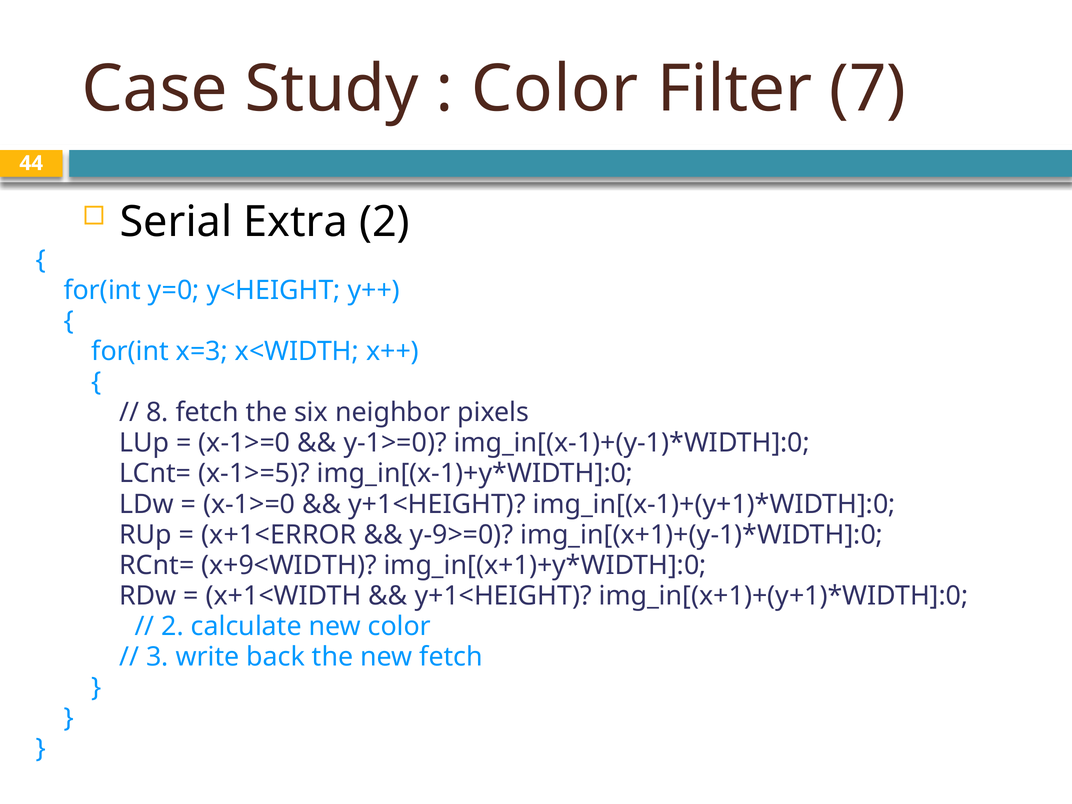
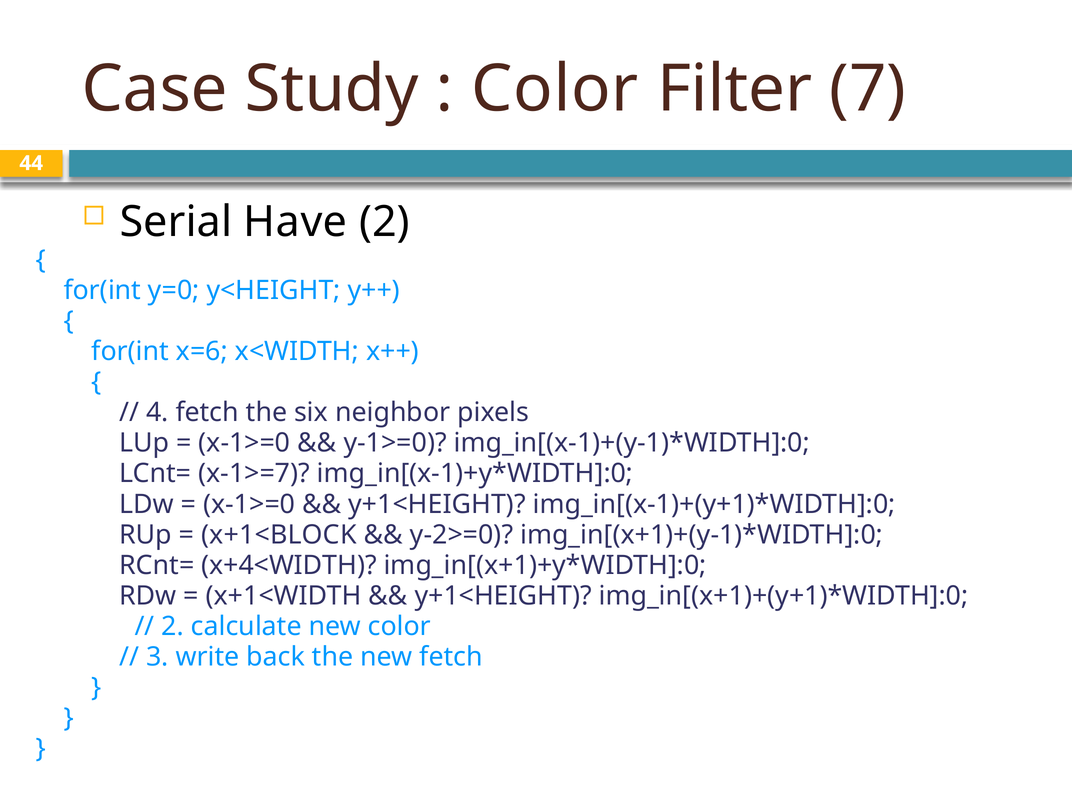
Extra: Extra -> Have
x=3: x=3 -> x=6
8: 8 -> 4
x-1>=5: x-1>=5 -> x-1>=7
x+1<ERROR: x+1<ERROR -> x+1<BLOCK
y-9>=0: y-9>=0 -> y-2>=0
x+9<WIDTH: x+9<WIDTH -> x+4<WIDTH
